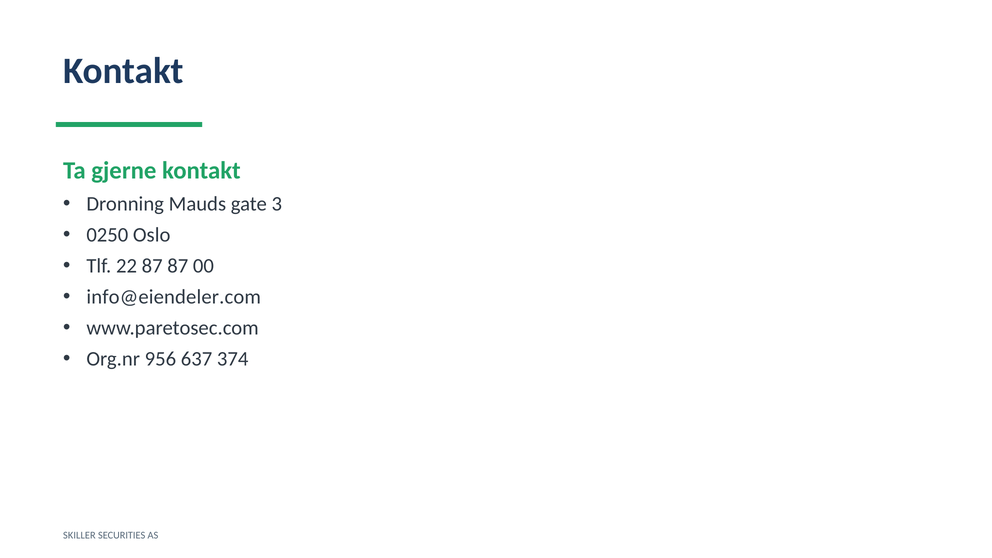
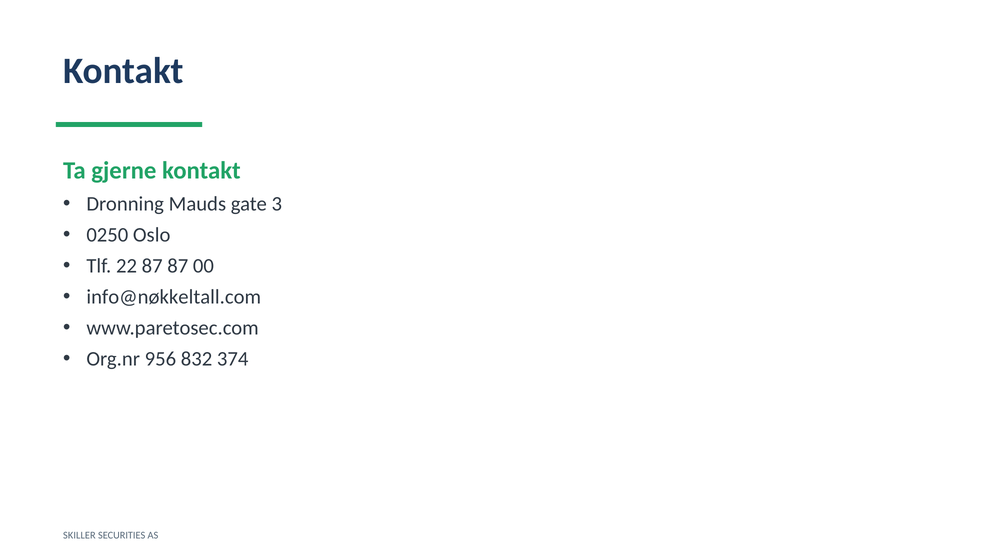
info@eiendeler.com: info@eiendeler.com -> info@nøkkeltall.com
637: 637 -> 832
